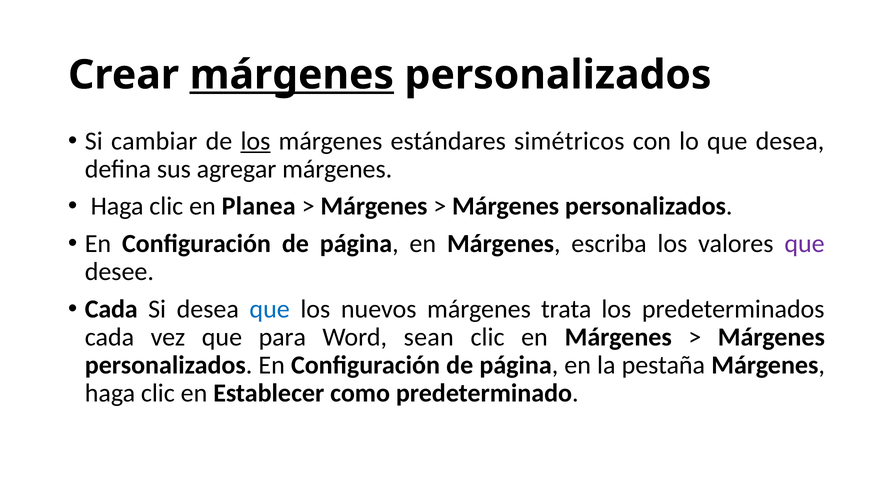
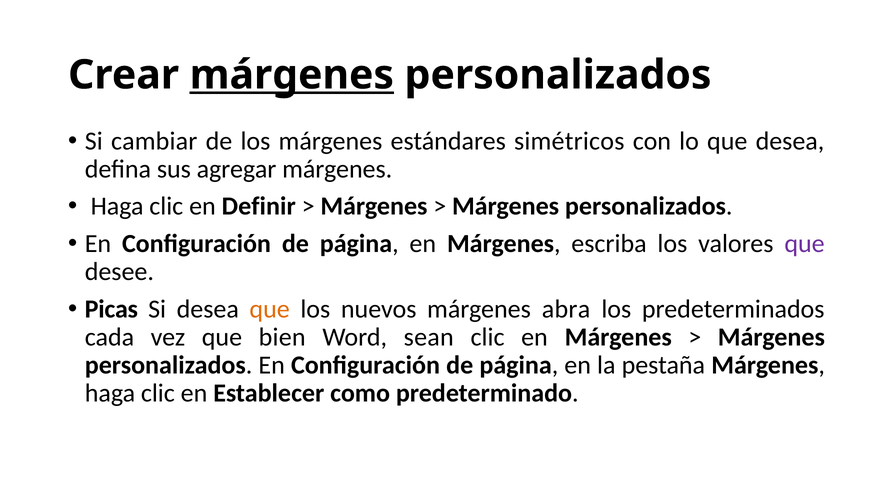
los at (255, 141) underline: present -> none
Planea: Planea -> Definir
Cada at (111, 309): Cada -> Picas
que at (270, 309) colour: blue -> orange
trata: trata -> abra
para: para -> bien
